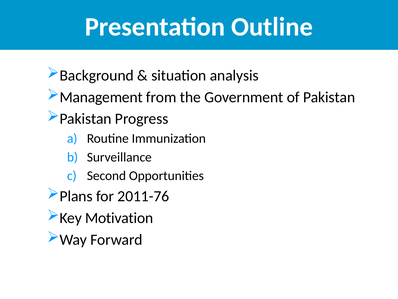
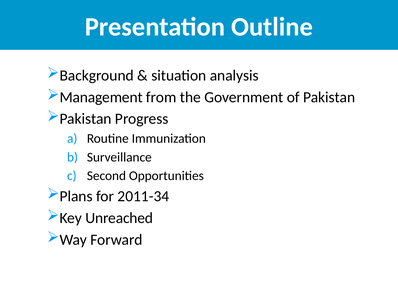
2011-76: 2011-76 -> 2011-34
Motivation: Motivation -> Unreached
